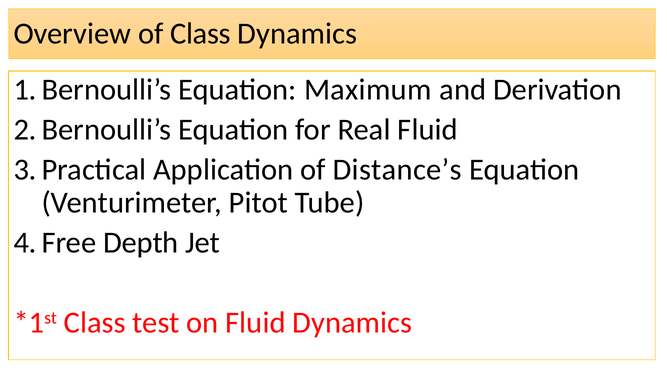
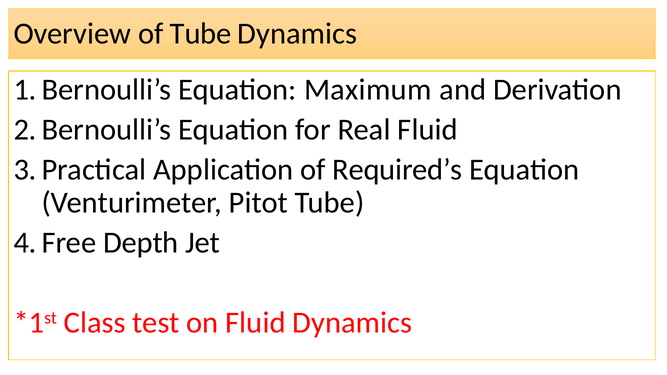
of Class: Class -> Tube
Distance’s: Distance’s -> Required’s
